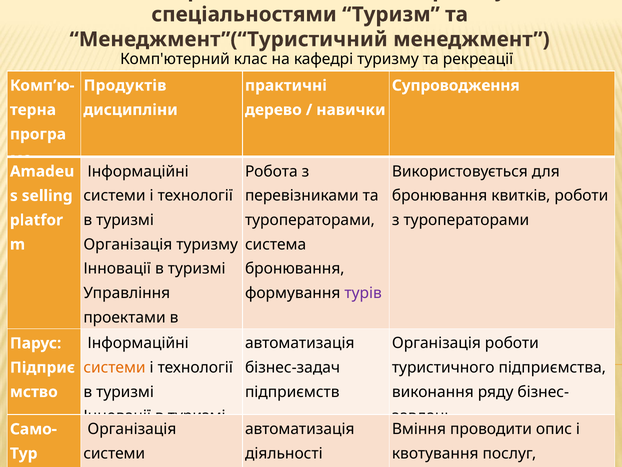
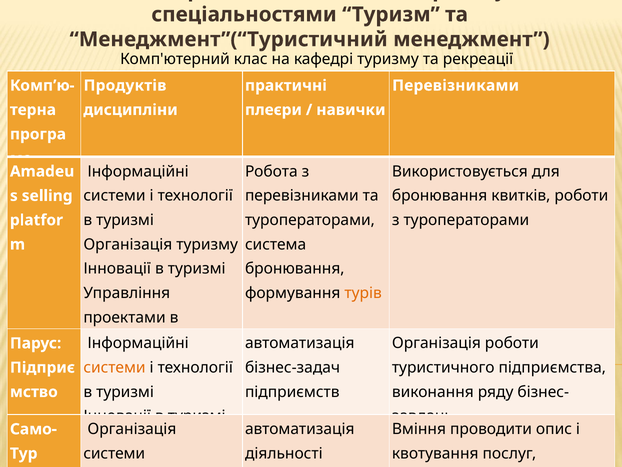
Супроводження at (456, 85): Супроводження -> Перевізниками
дерево: дерево -> плеєри
турів colour: purple -> orange
